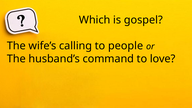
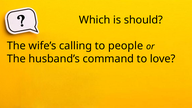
gospel: gospel -> should
